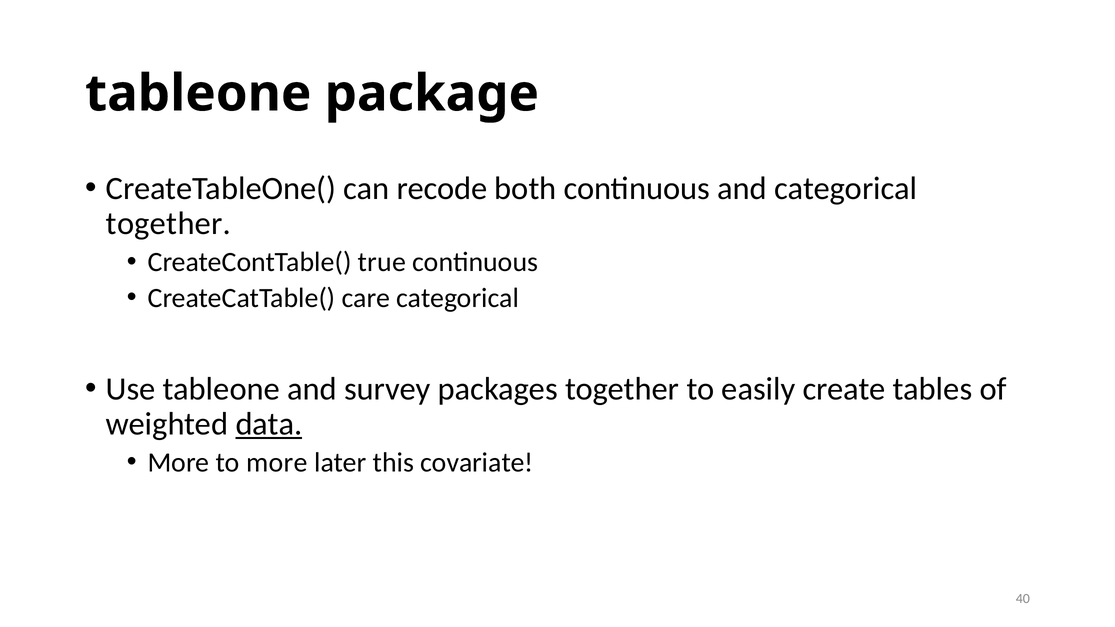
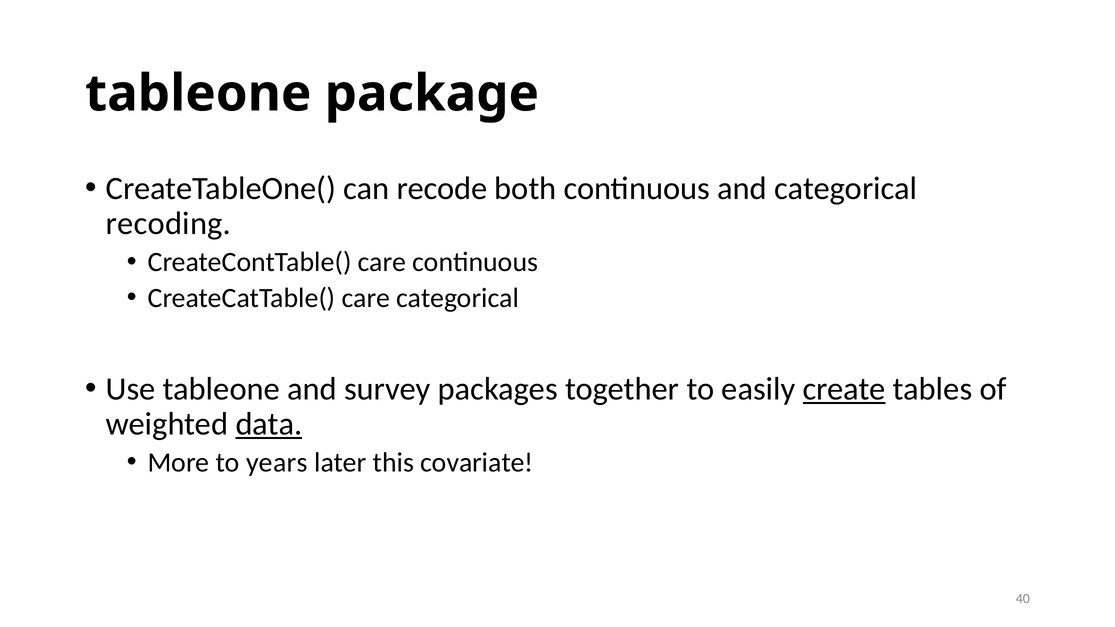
together at (169, 224): together -> recoding
CreateContTable( true: true -> care
create underline: none -> present
to more: more -> years
